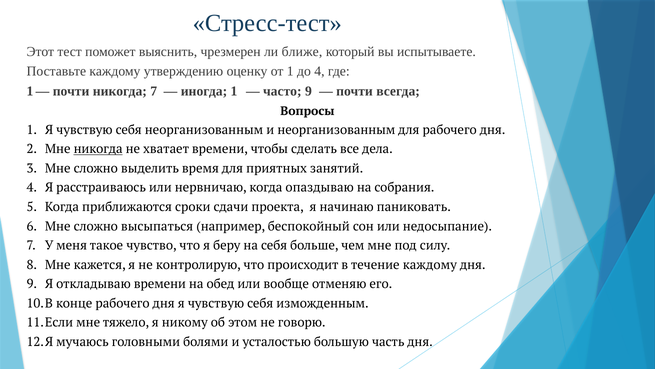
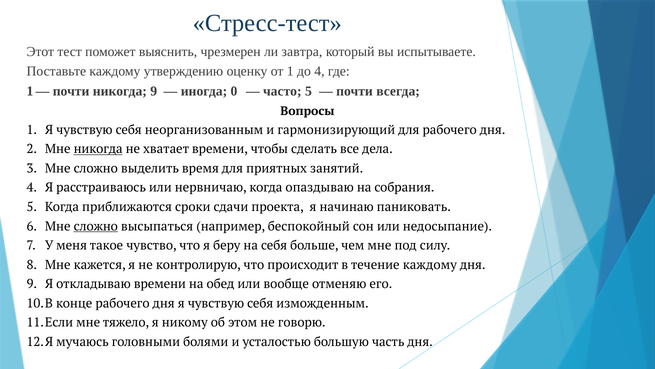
ближе: ближе -> завтра
никогда 7: 7 -> 9
иногда 1: 1 -> 0
часто 9: 9 -> 5
и неорганизованным: неорганизованным -> гармонизирующий
сложно at (96, 226) underline: none -> present
